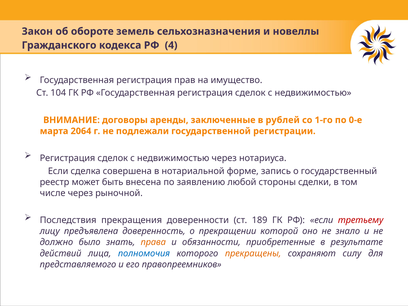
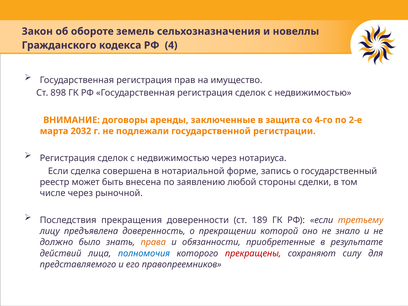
104: 104 -> 898
рублей: рублей -> защита
1-го: 1-го -> 4-го
0-е: 0-е -> 2-е
2064: 2064 -> 2032
третьему colour: red -> orange
прекращены colour: orange -> red
